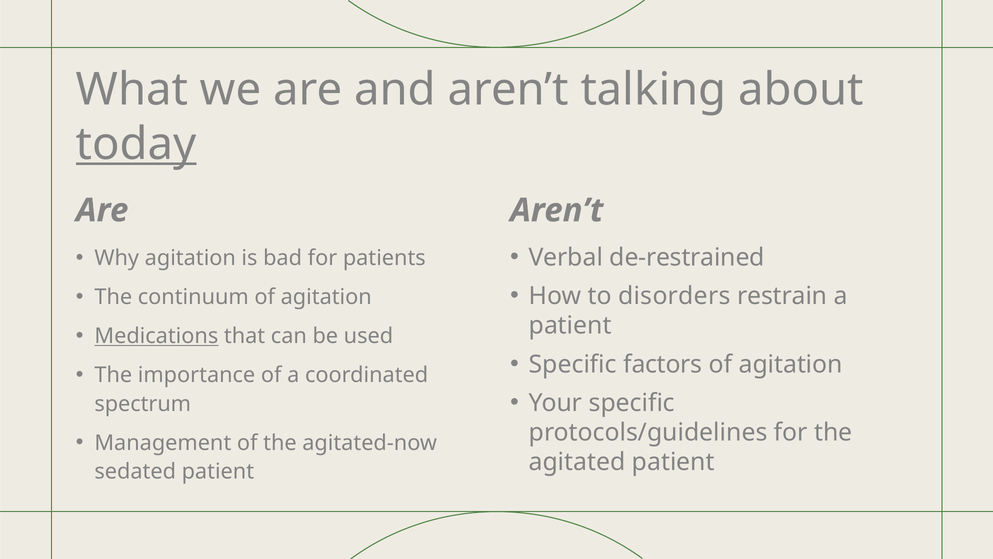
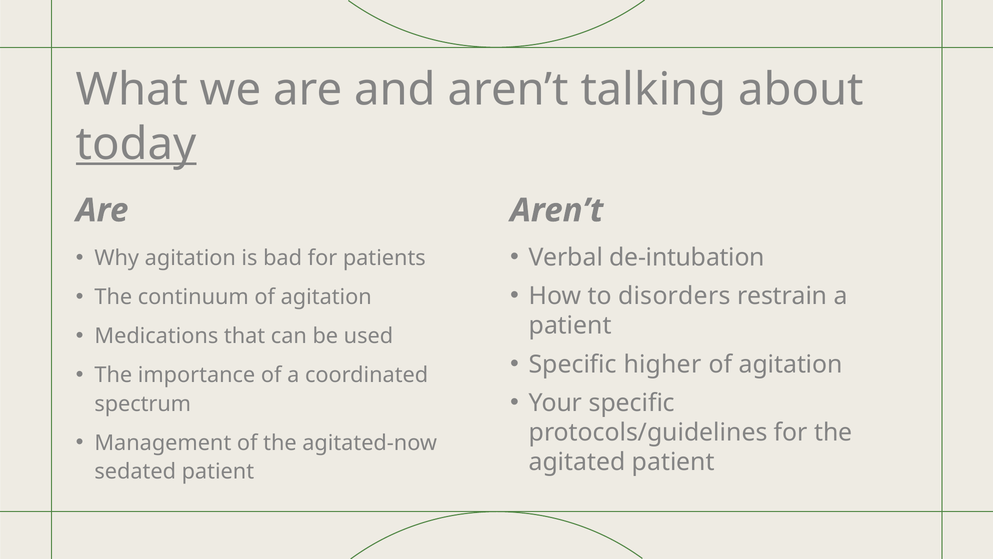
de-restrained: de-restrained -> de-intubation
Medications underline: present -> none
factors: factors -> higher
